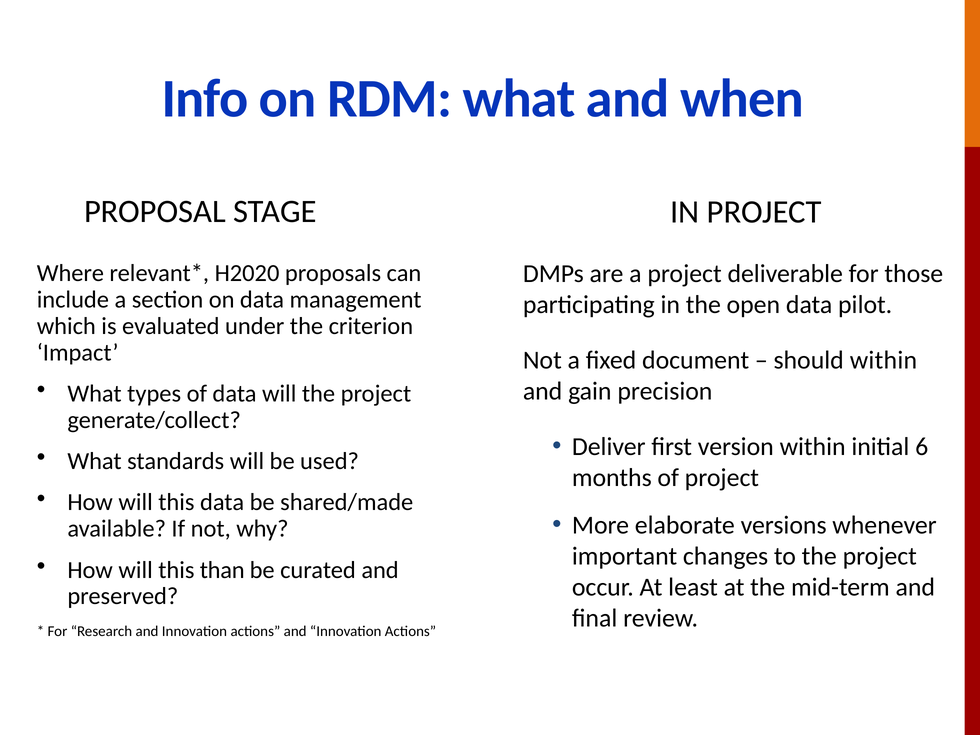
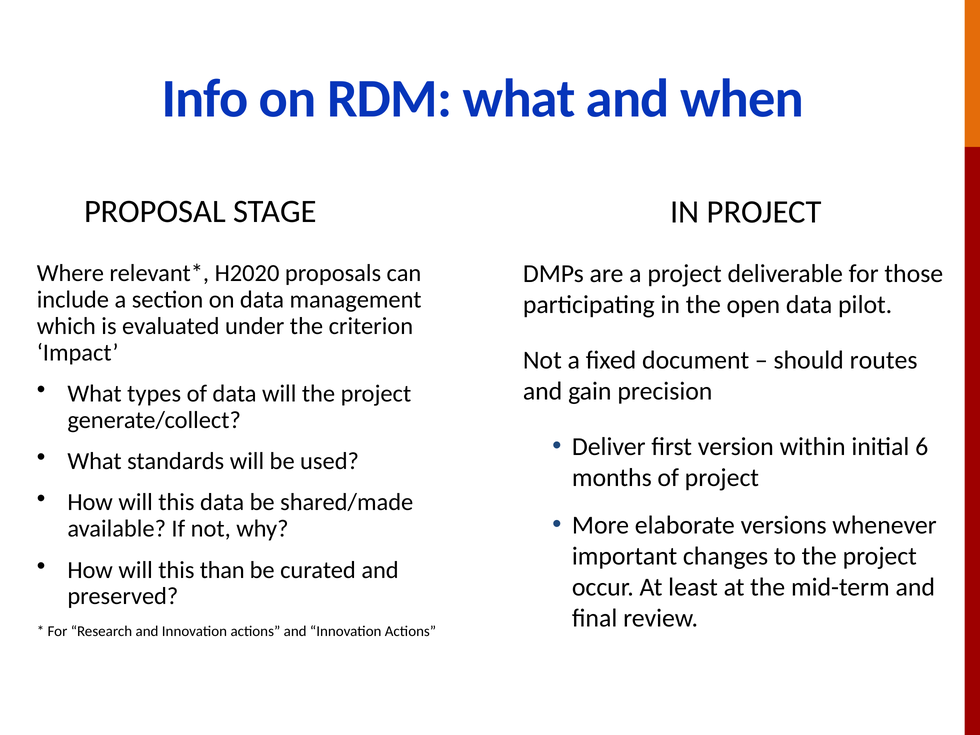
should within: within -> routes
